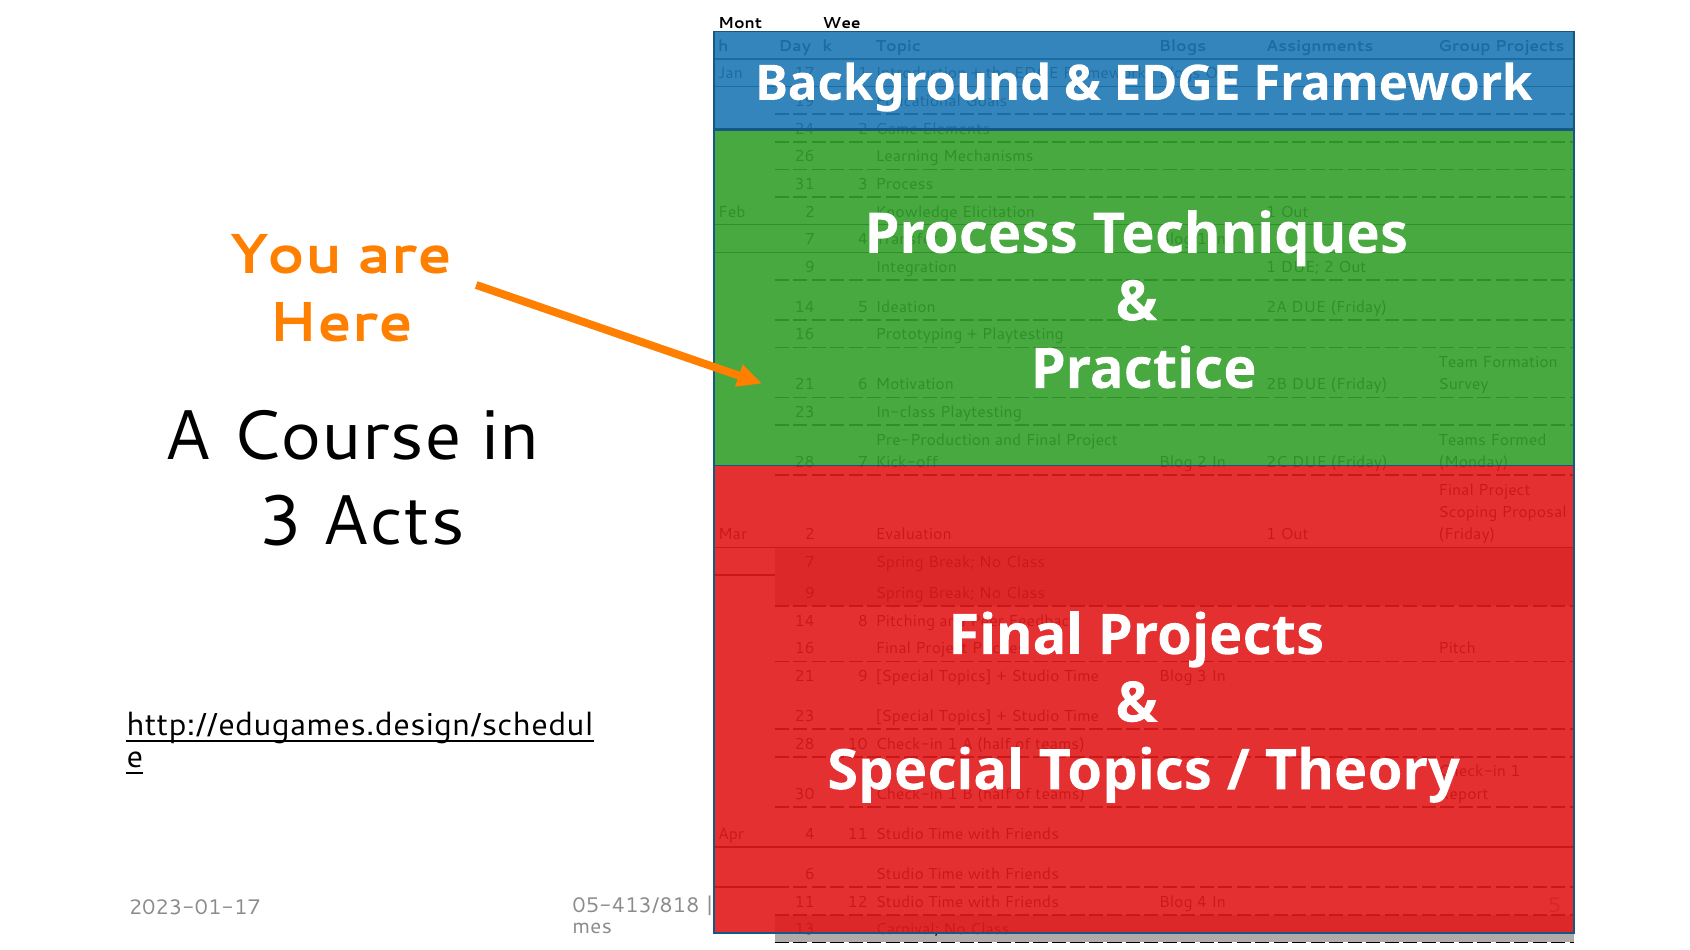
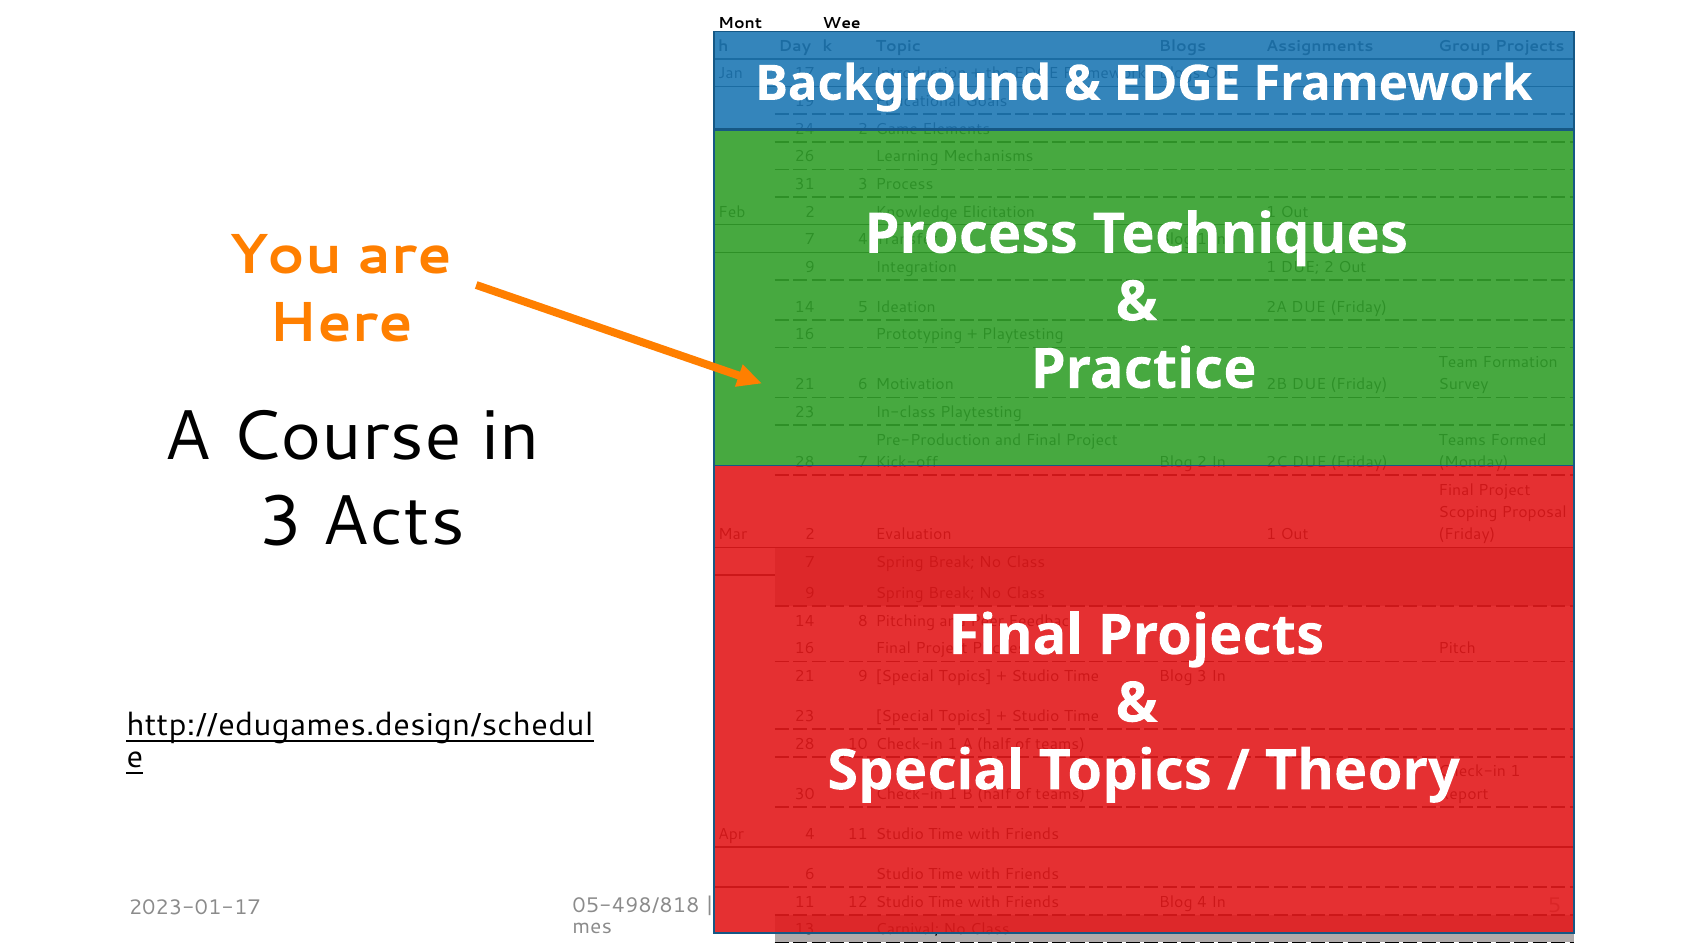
05-413/818: 05-413/818 -> 05-498/818
